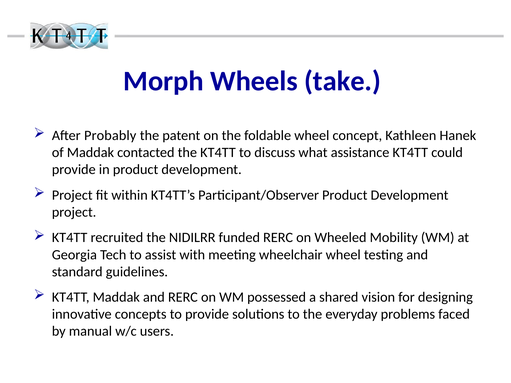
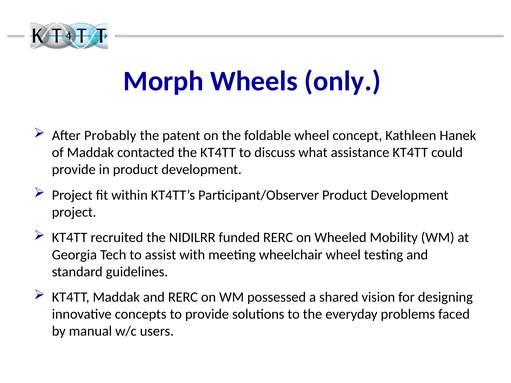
take: take -> only
